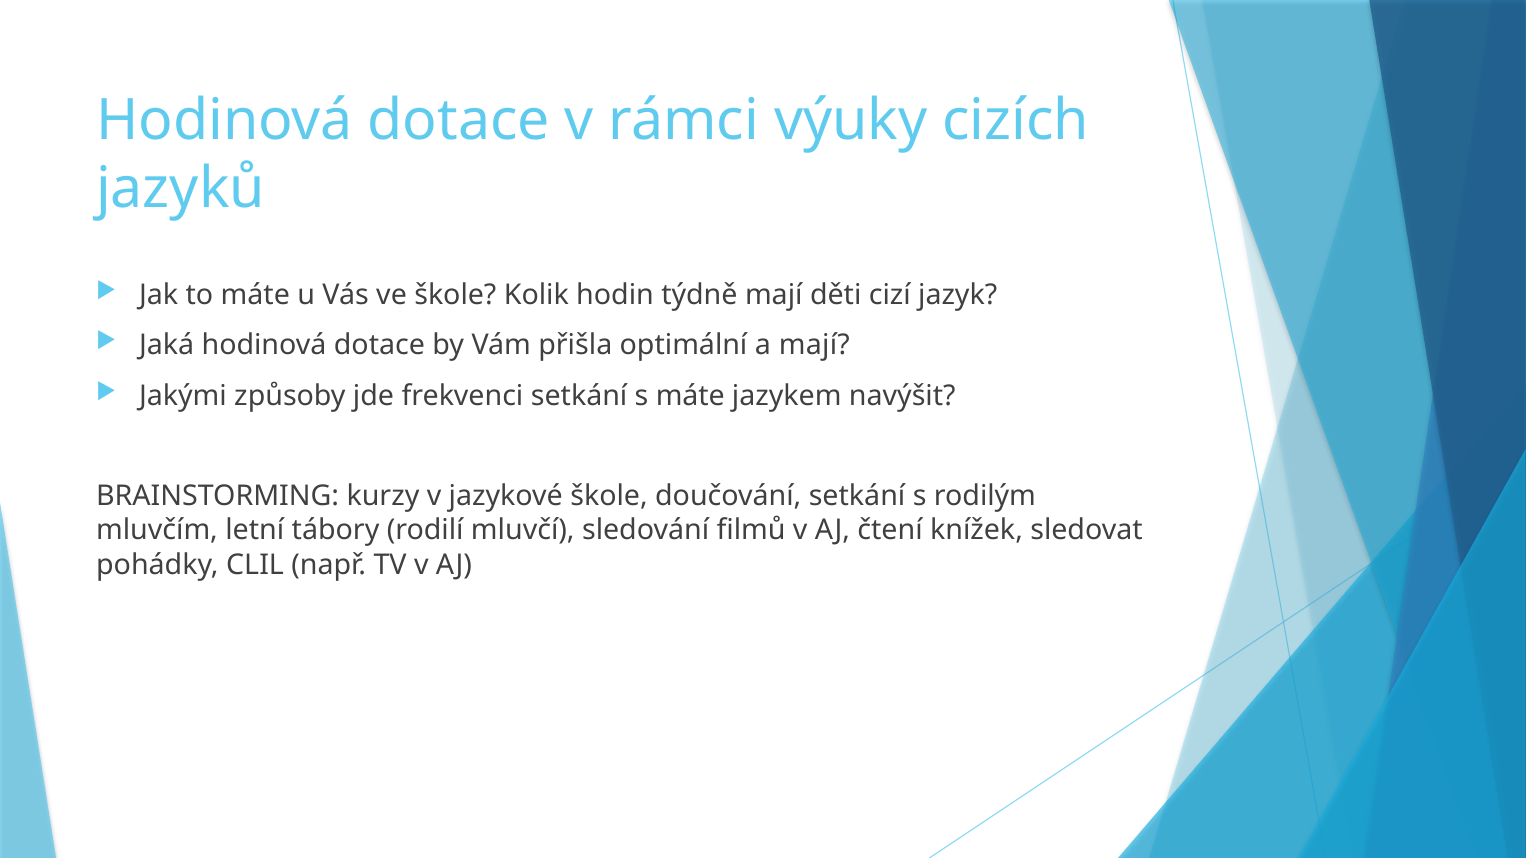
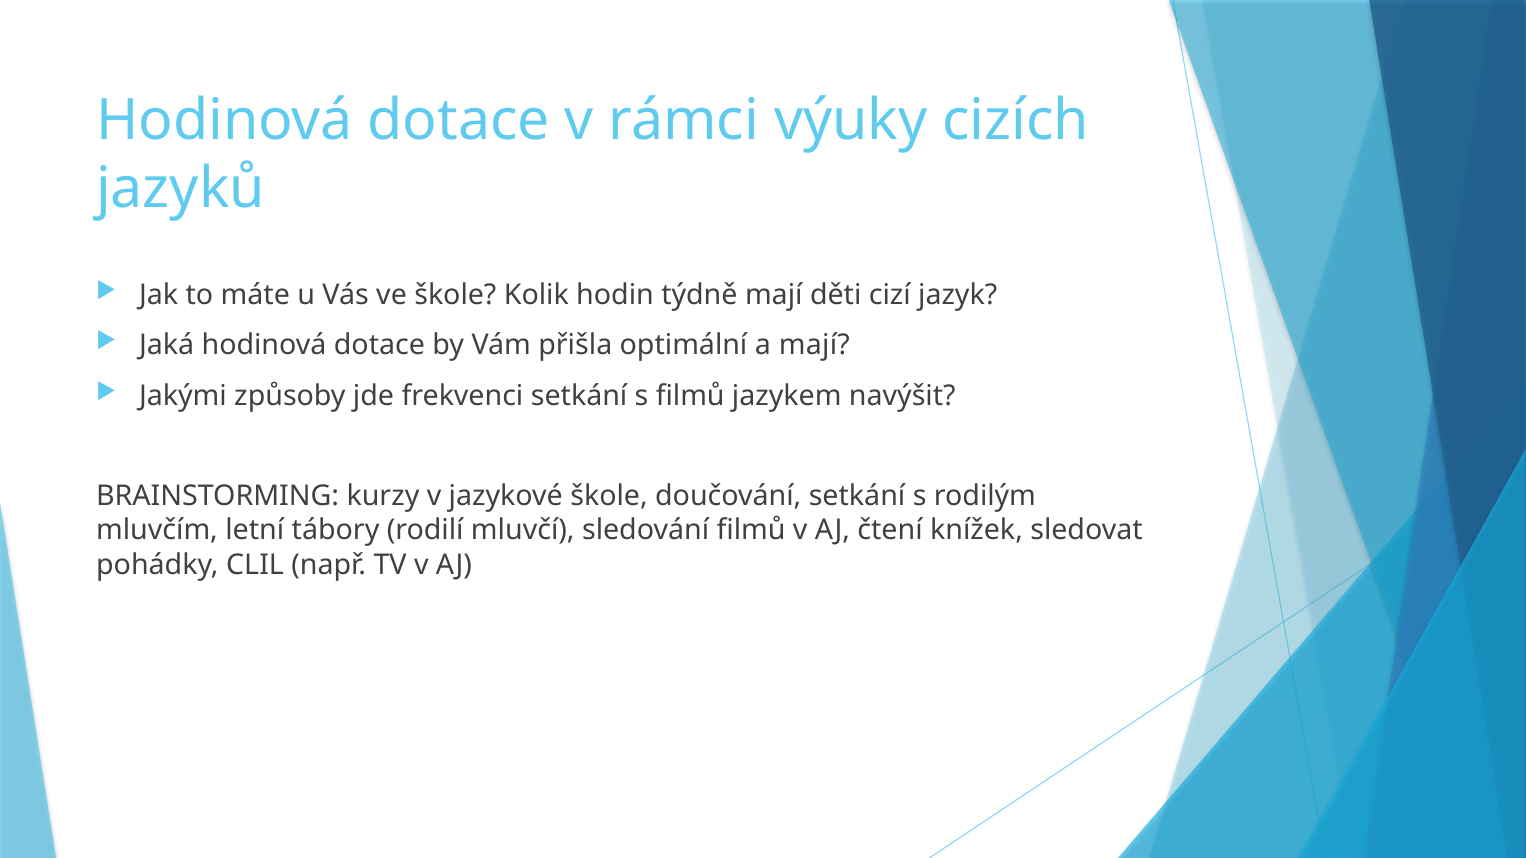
s máte: máte -> filmů
